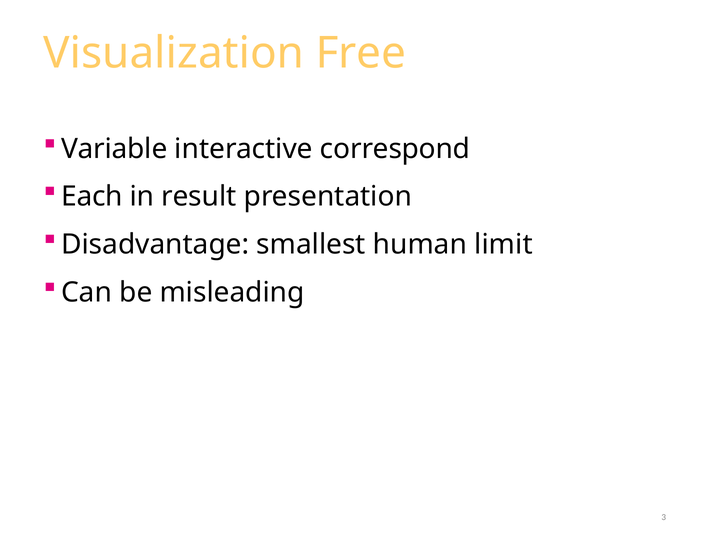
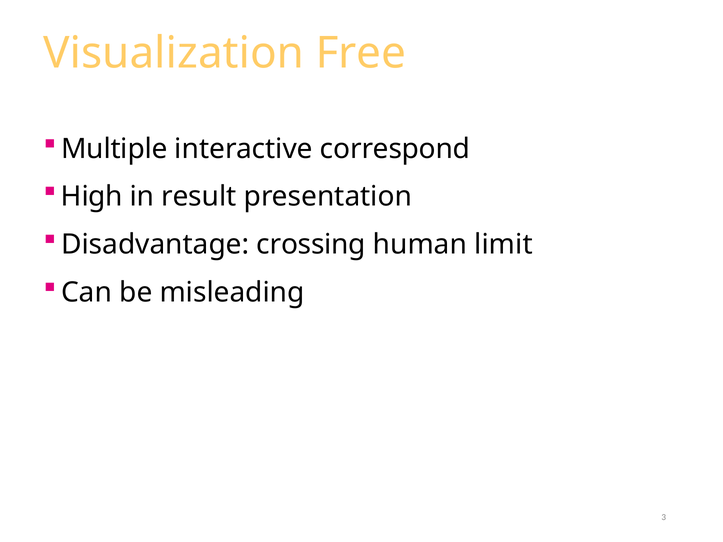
Variable: Variable -> Multiple
Each: Each -> High
smallest: smallest -> crossing
